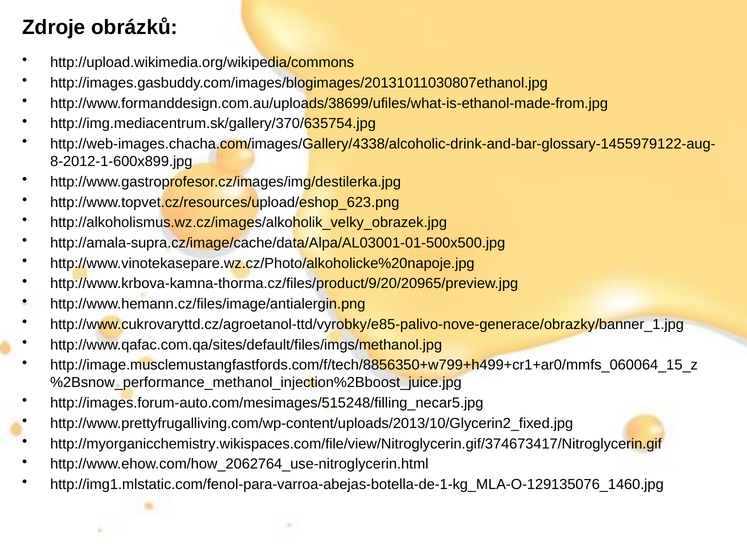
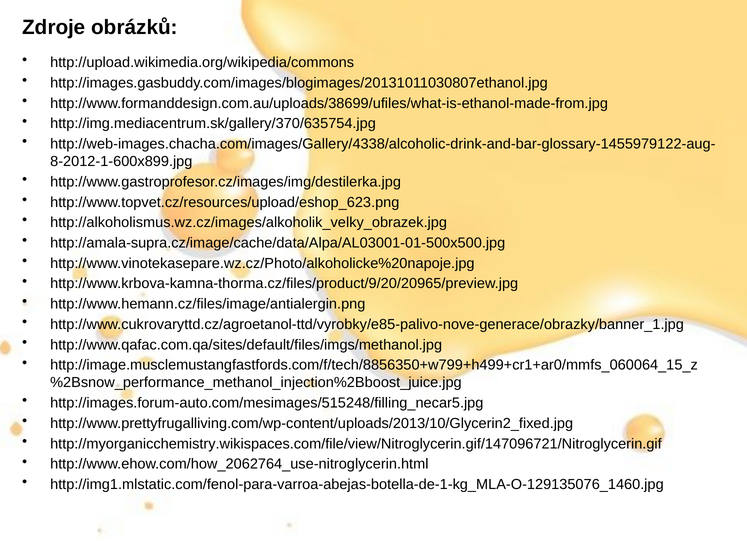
http://myorganicchemistry.wikispaces.com/file/view/Nitroglycerin.gif/374673417/Nitroglycerin.gif: http://myorganicchemistry.wikispaces.com/file/view/Nitroglycerin.gif/374673417/Nitroglycerin.gif -> http://myorganicchemistry.wikispaces.com/file/view/Nitroglycerin.gif/147096721/Nitroglycerin.gif
